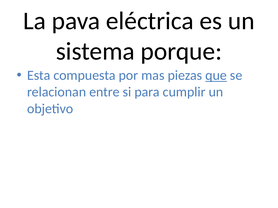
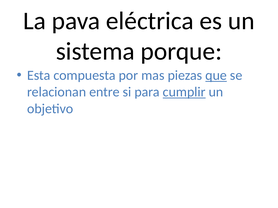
cumplir underline: none -> present
